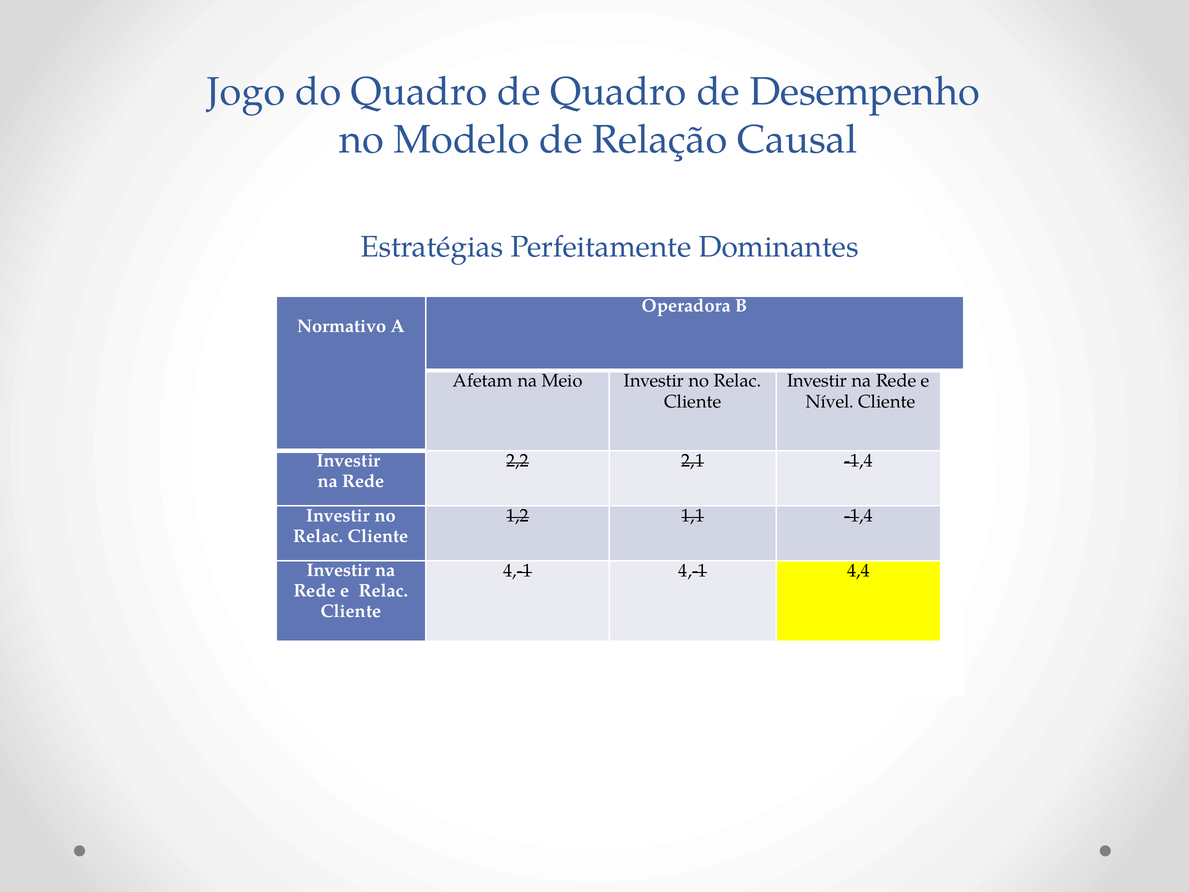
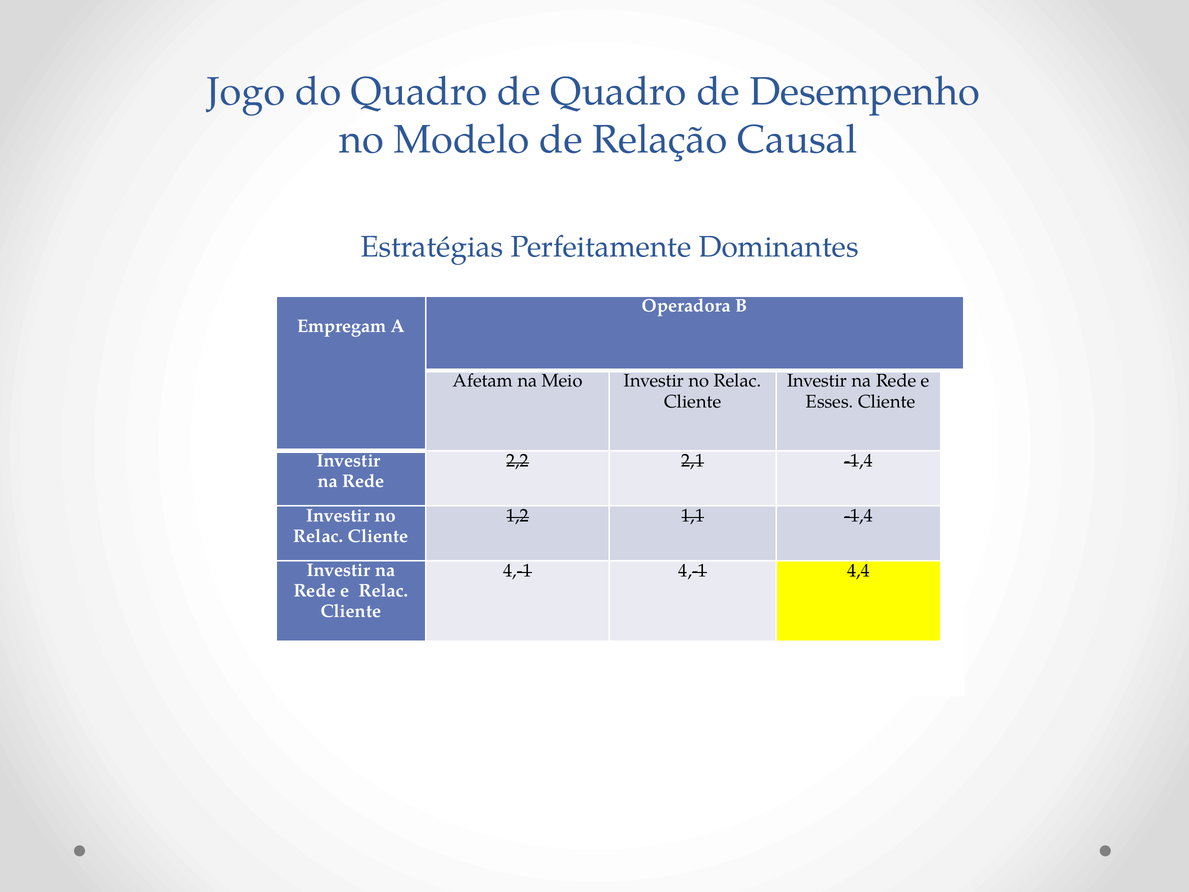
Normativo: Normativo -> Empregam
Nível: Nível -> Esses
